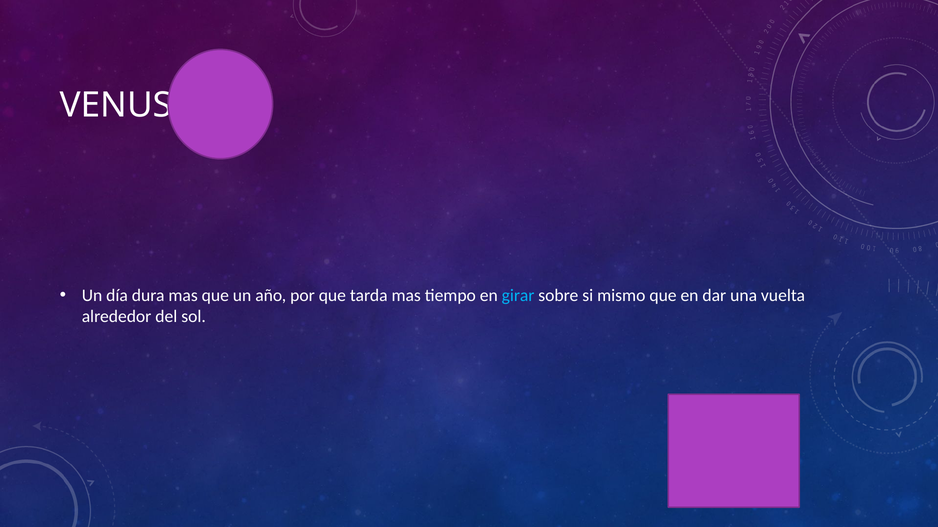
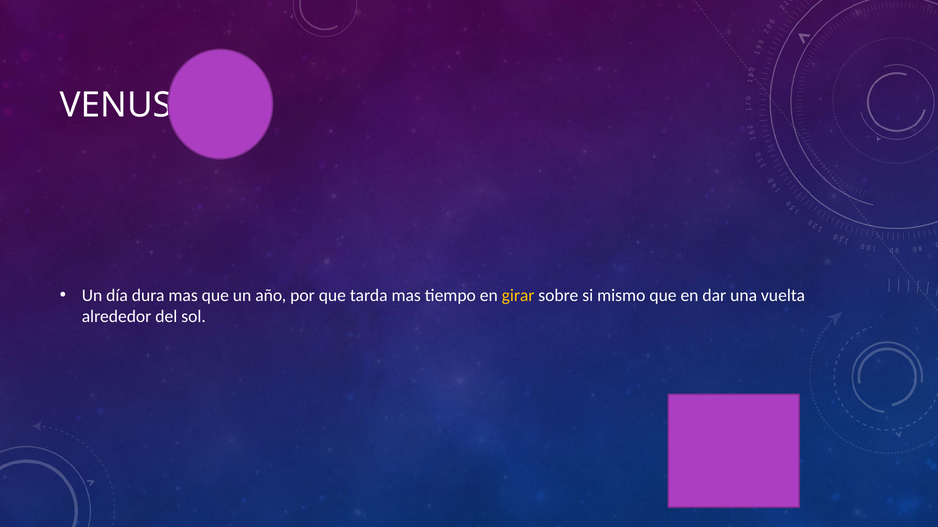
girar colour: light blue -> yellow
